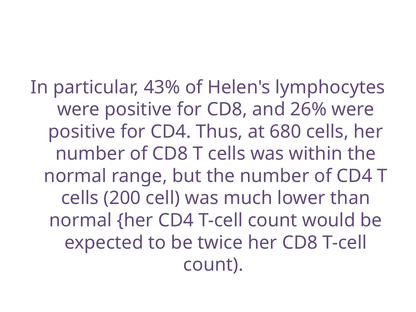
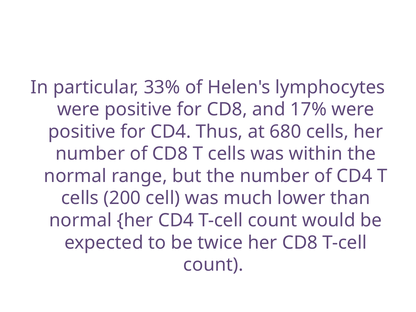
43%: 43% -> 33%
26%: 26% -> 17%
